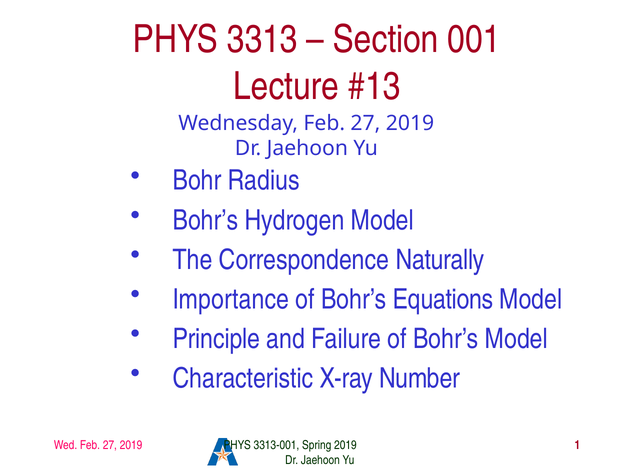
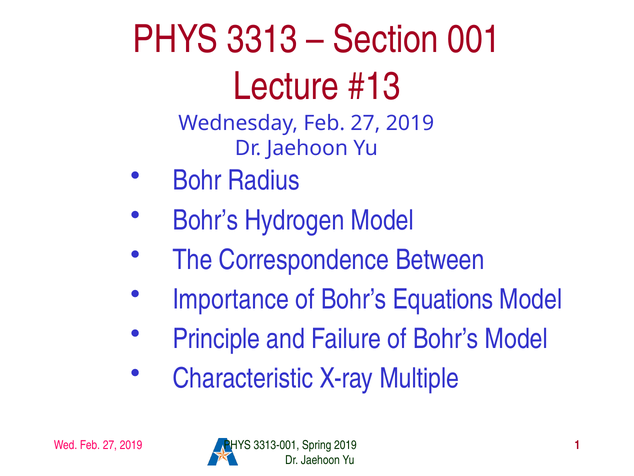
Naturally: Naturally -> Between
Number: Number -> Multiple
